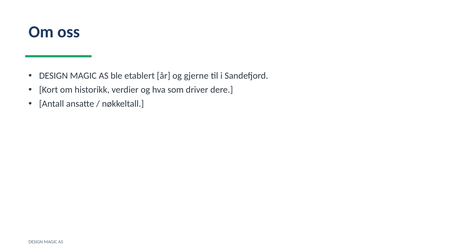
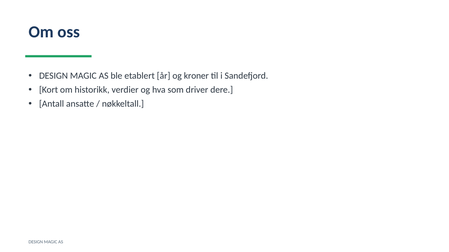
gjerne: gjerne -> kroner
